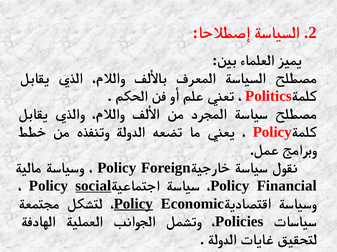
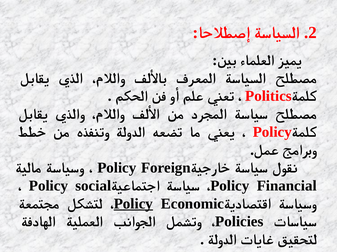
social underline: present -> none
